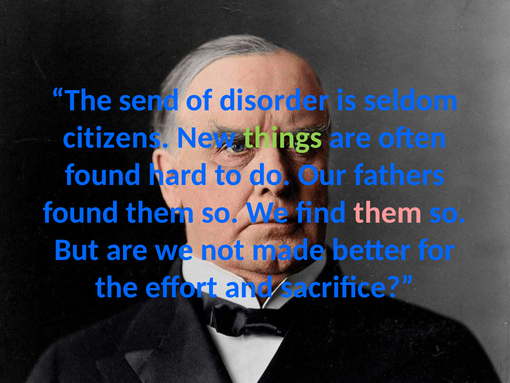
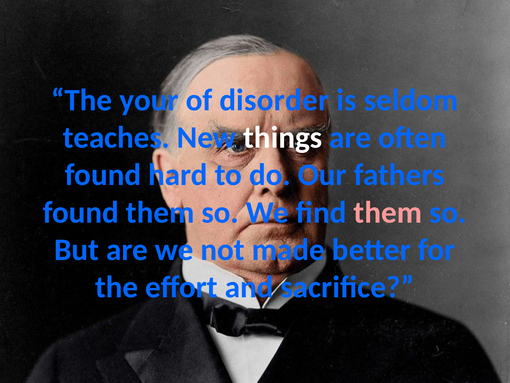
send: send -> your
citizens: citizens -> teaches
things colour: light green -> white
